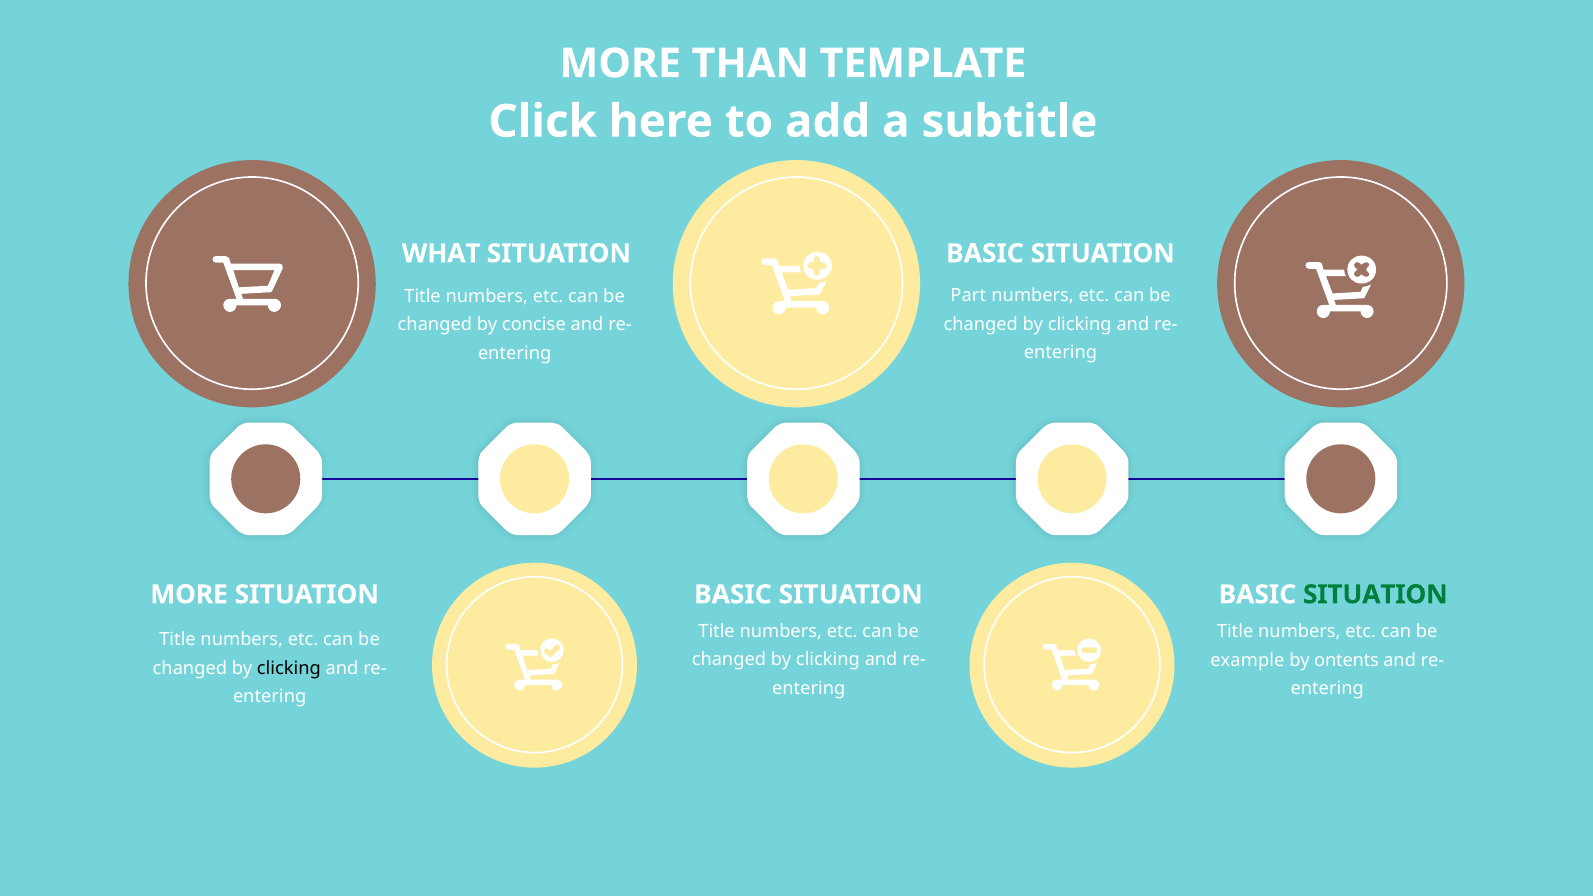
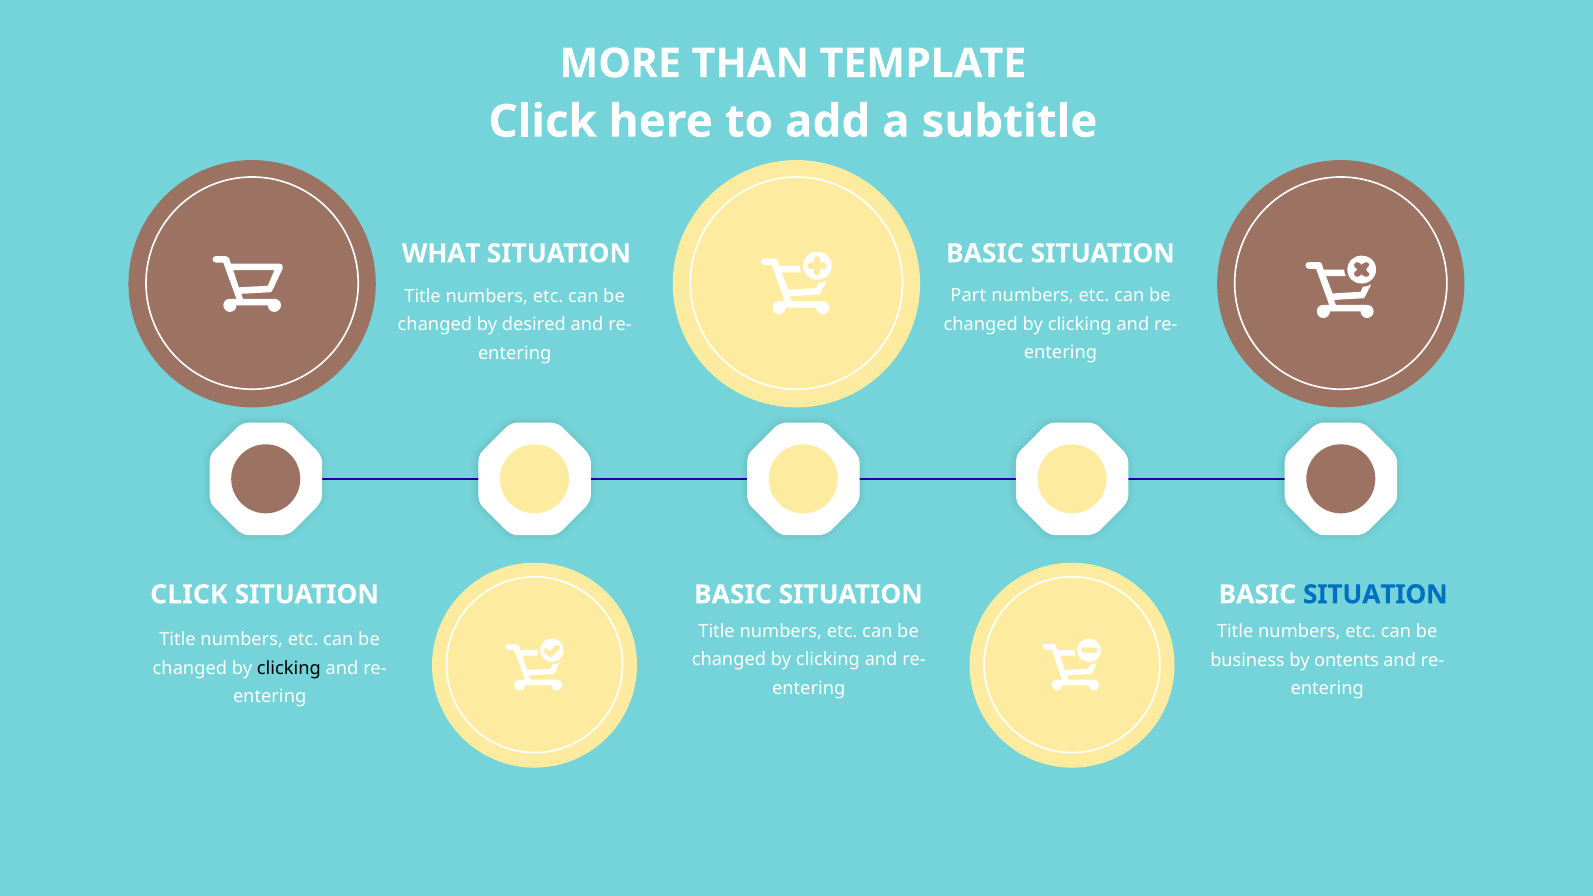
concise: concise -> desired
MORE at (189, 595): MORE -> CLICK
SITUATION at (1375, 595) colour: green -> blue
example: example -> business
